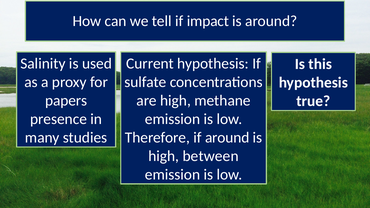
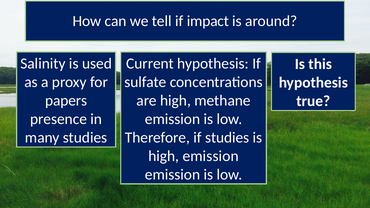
if around: around -> studies
high between: between -> emission
